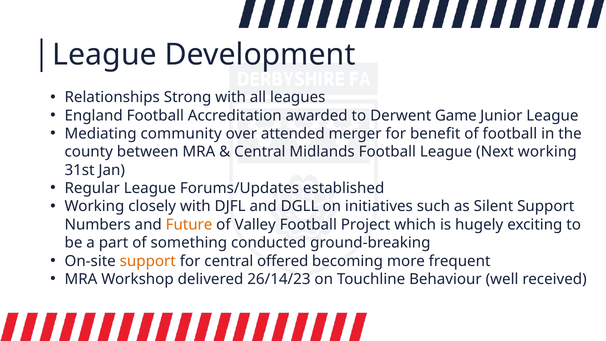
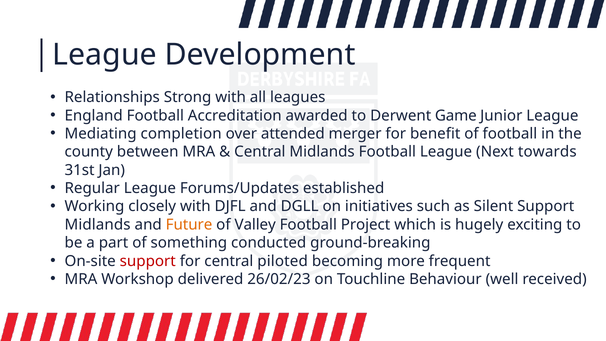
community: community -> completion
Next working: working -> towards
Numbers at (98, 225): Numbers -> Midlands
support at (148, 261) colour: orange -> red
offered: offered -> piloted
26/14/23: 26/14/23 -> 26/02/23
